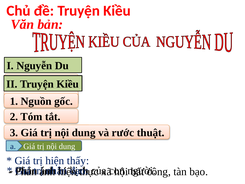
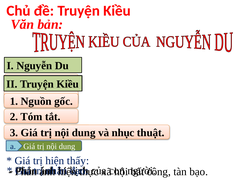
rước: rước -> nhục
